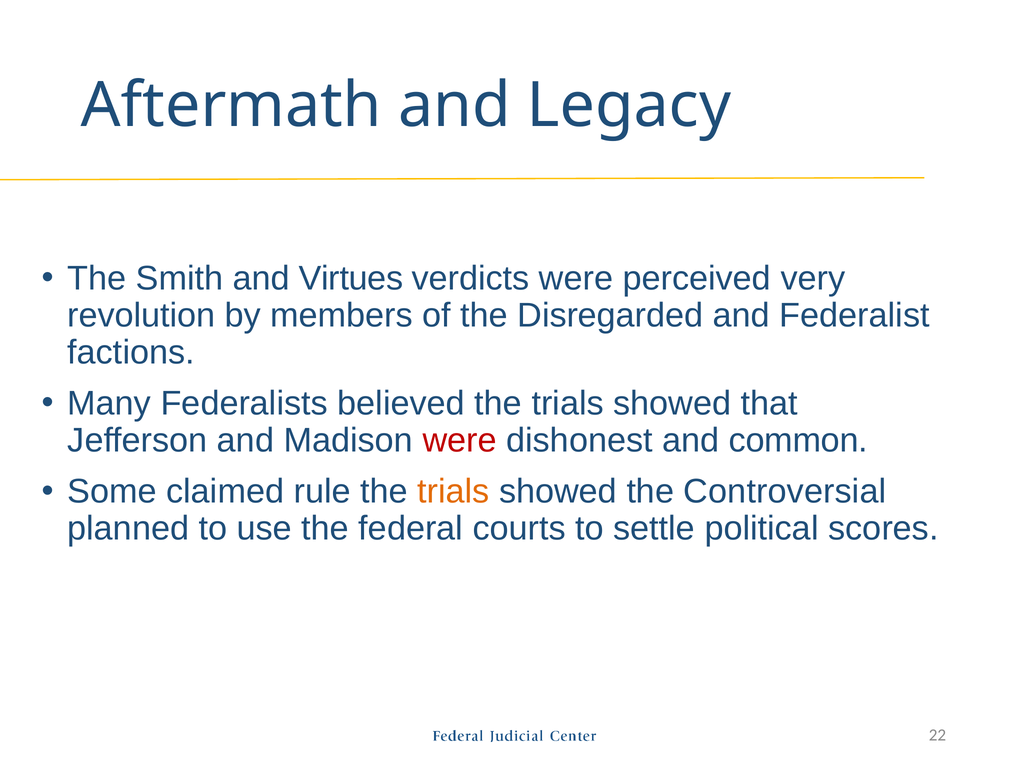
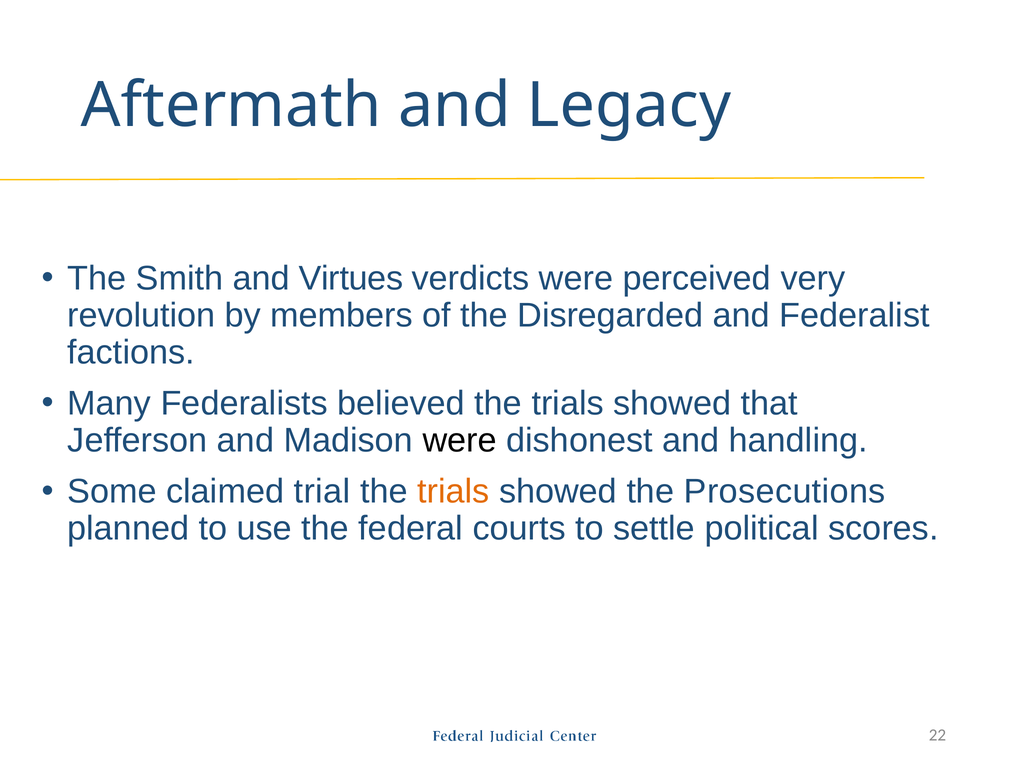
were at (460, 441) colour: red -> black
common: common -> handling
rule: rule -> trial
Controversial: Controversial -> Prosecutions
